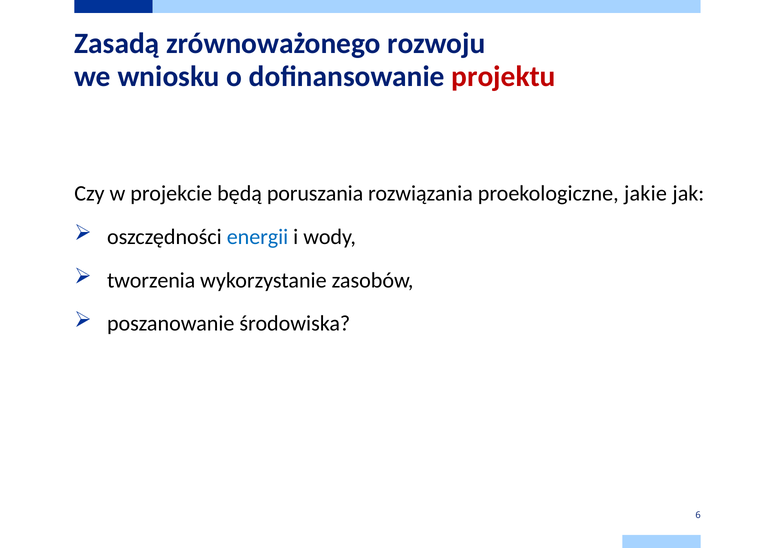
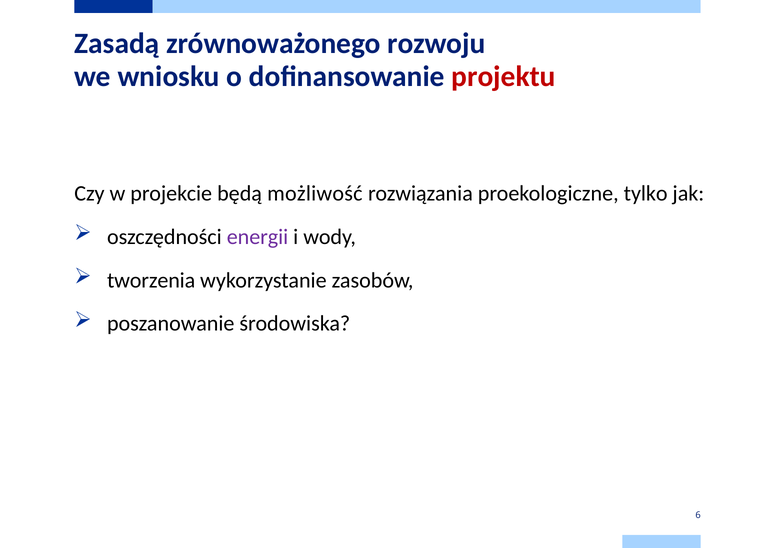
poruszania: poruszania -> możliwość
jakie: jakie -> tylko
energii colour: blue -> purple
